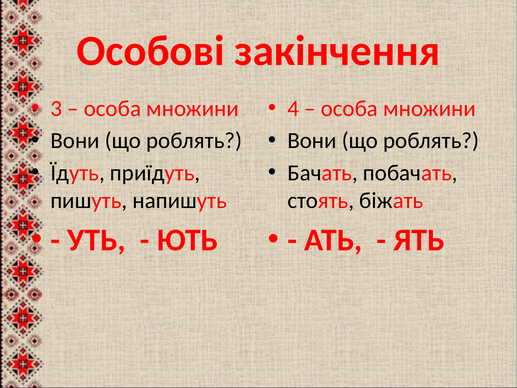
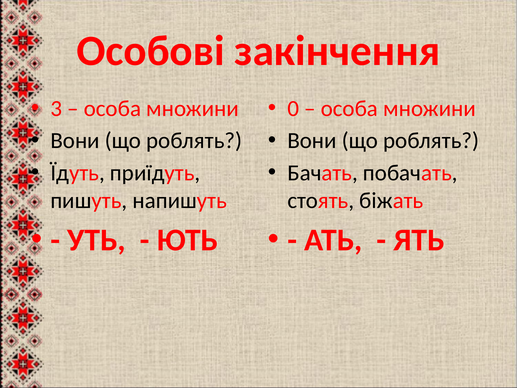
4: 4 -> 0
